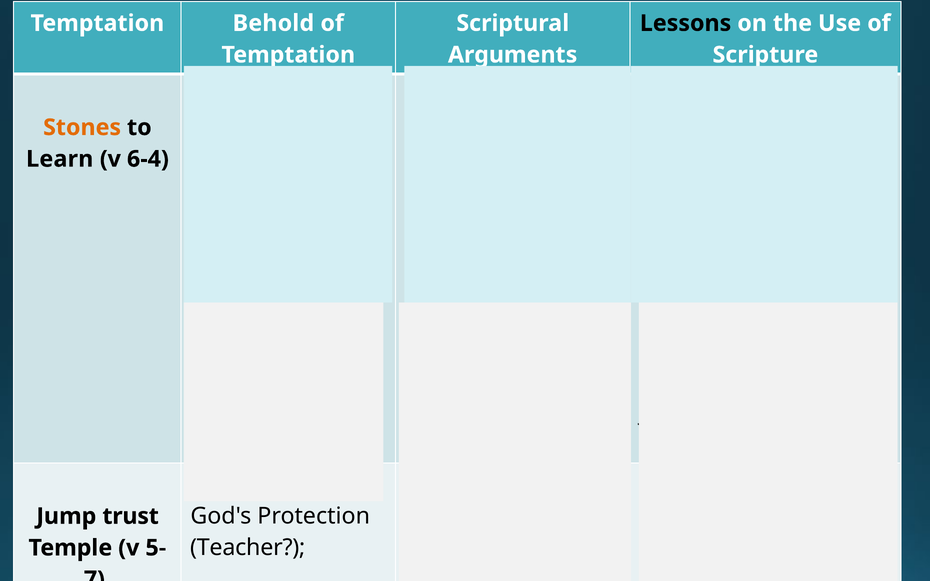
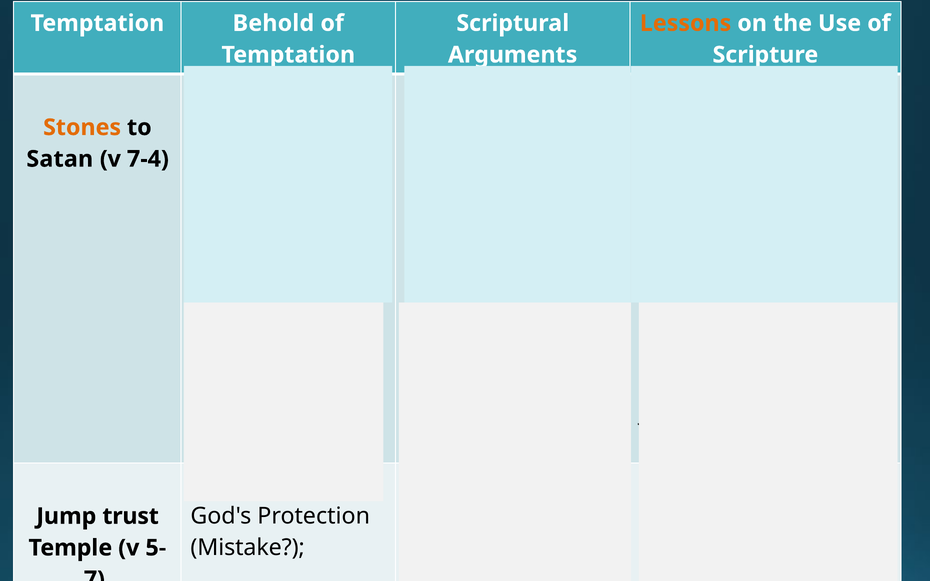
Lessons colour: black -> orange
Learn at (60, 159): Learn -> Satan
6-4: 6-4 -> 7-4
Teacher at (248, 548): Teacher -> Mistake
